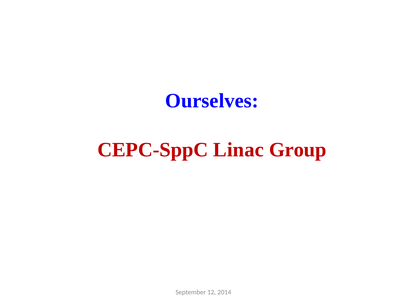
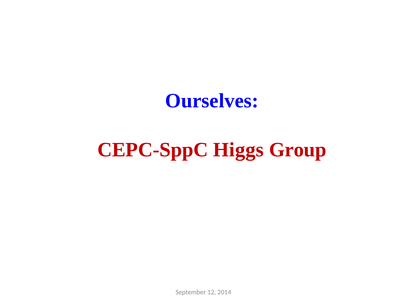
Linac: Linac -> Higgs
